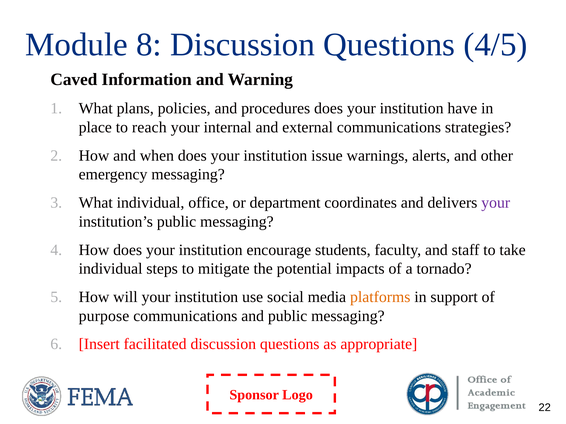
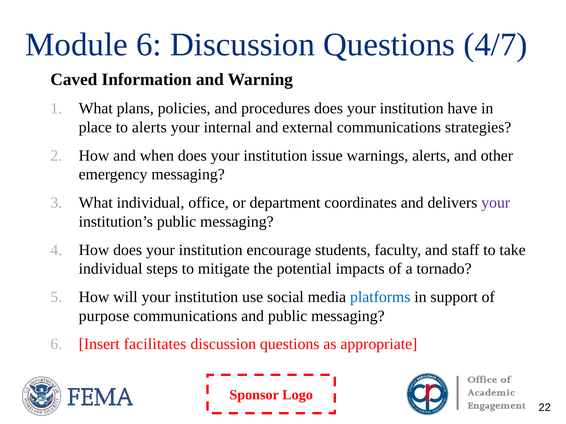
Module 8: 8 -> 6
4/5: 4/5 -> 4/7
to reach: reach -> alerts
platforms colour: orange -> blue
facilitated: facilitated -> facilitates
